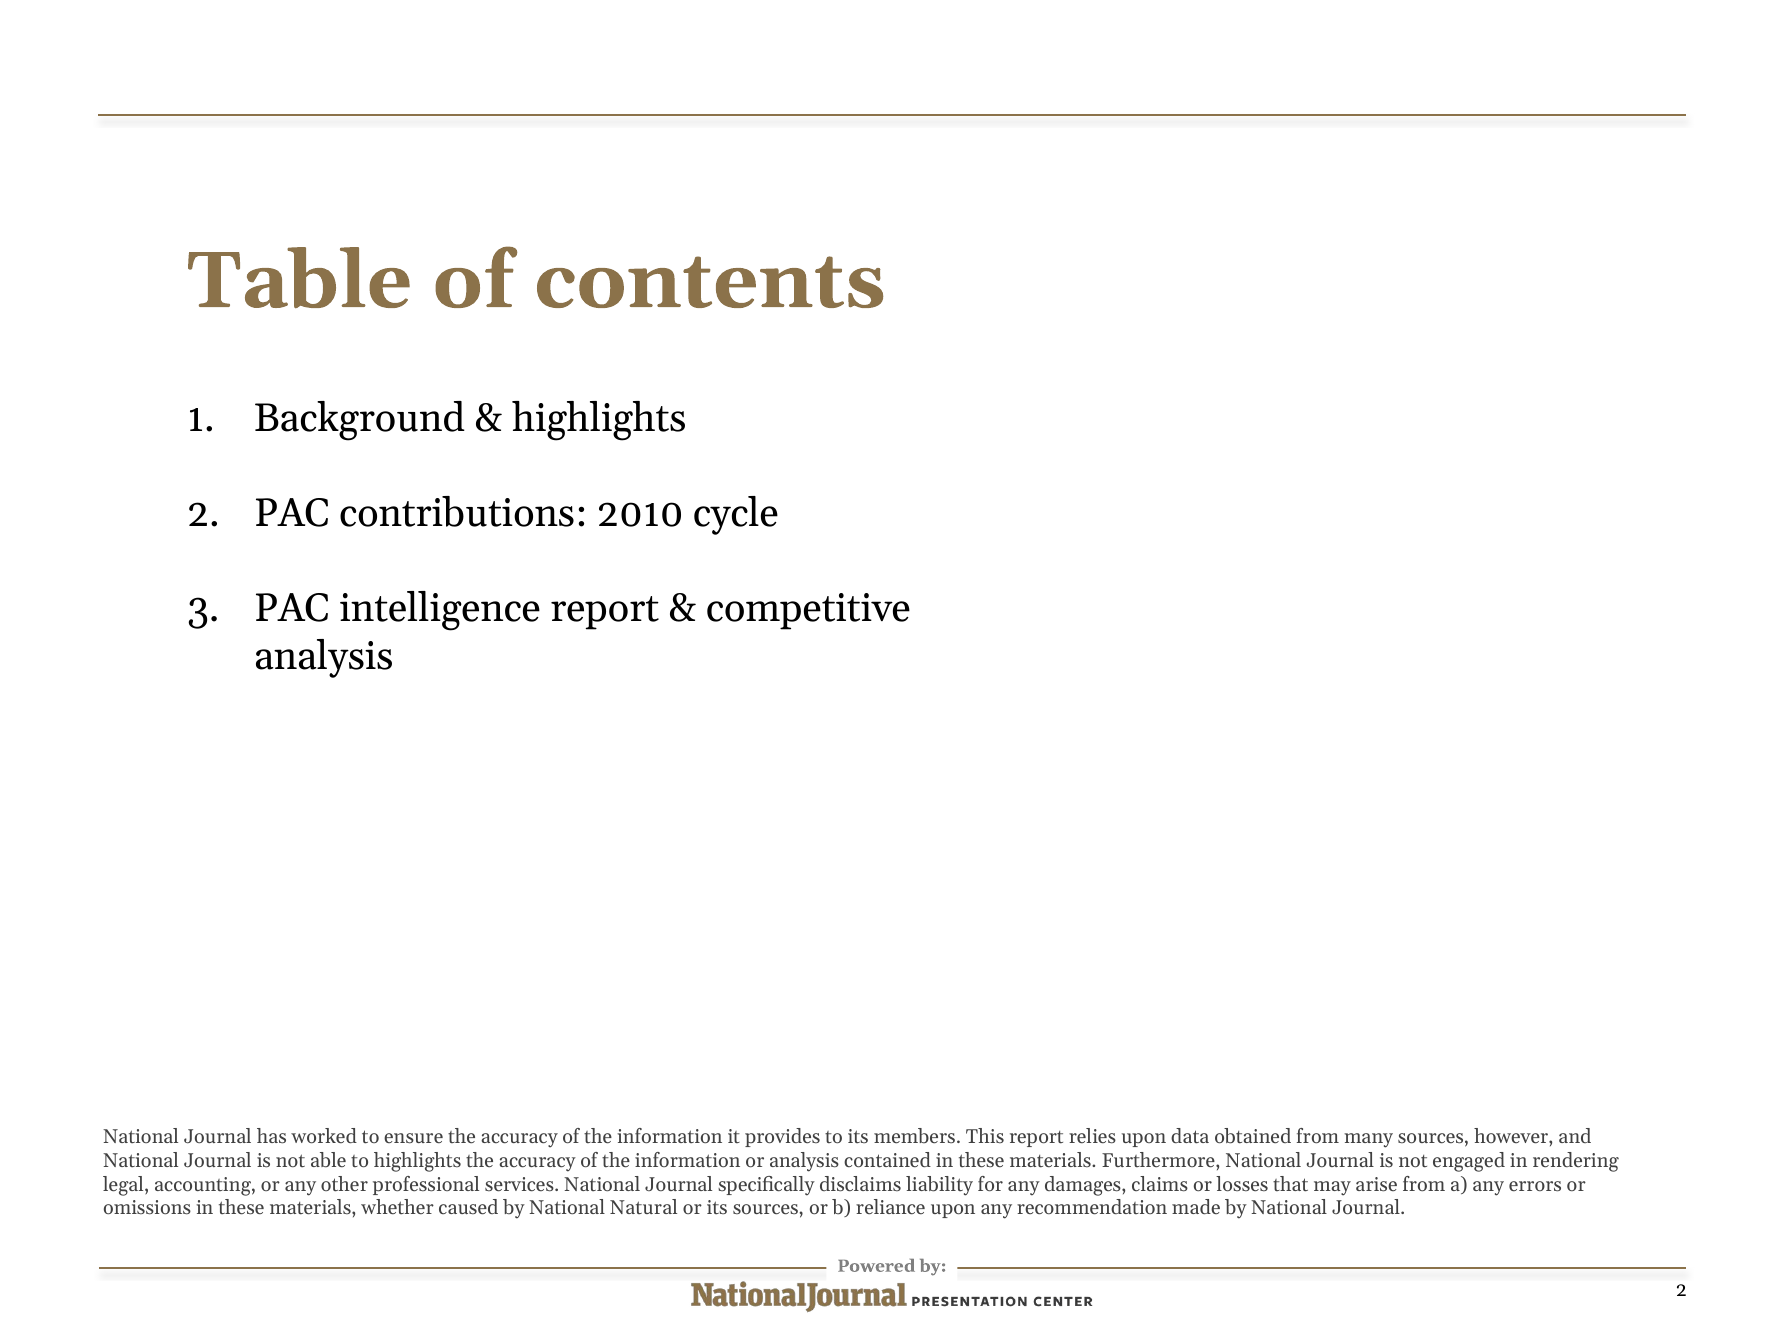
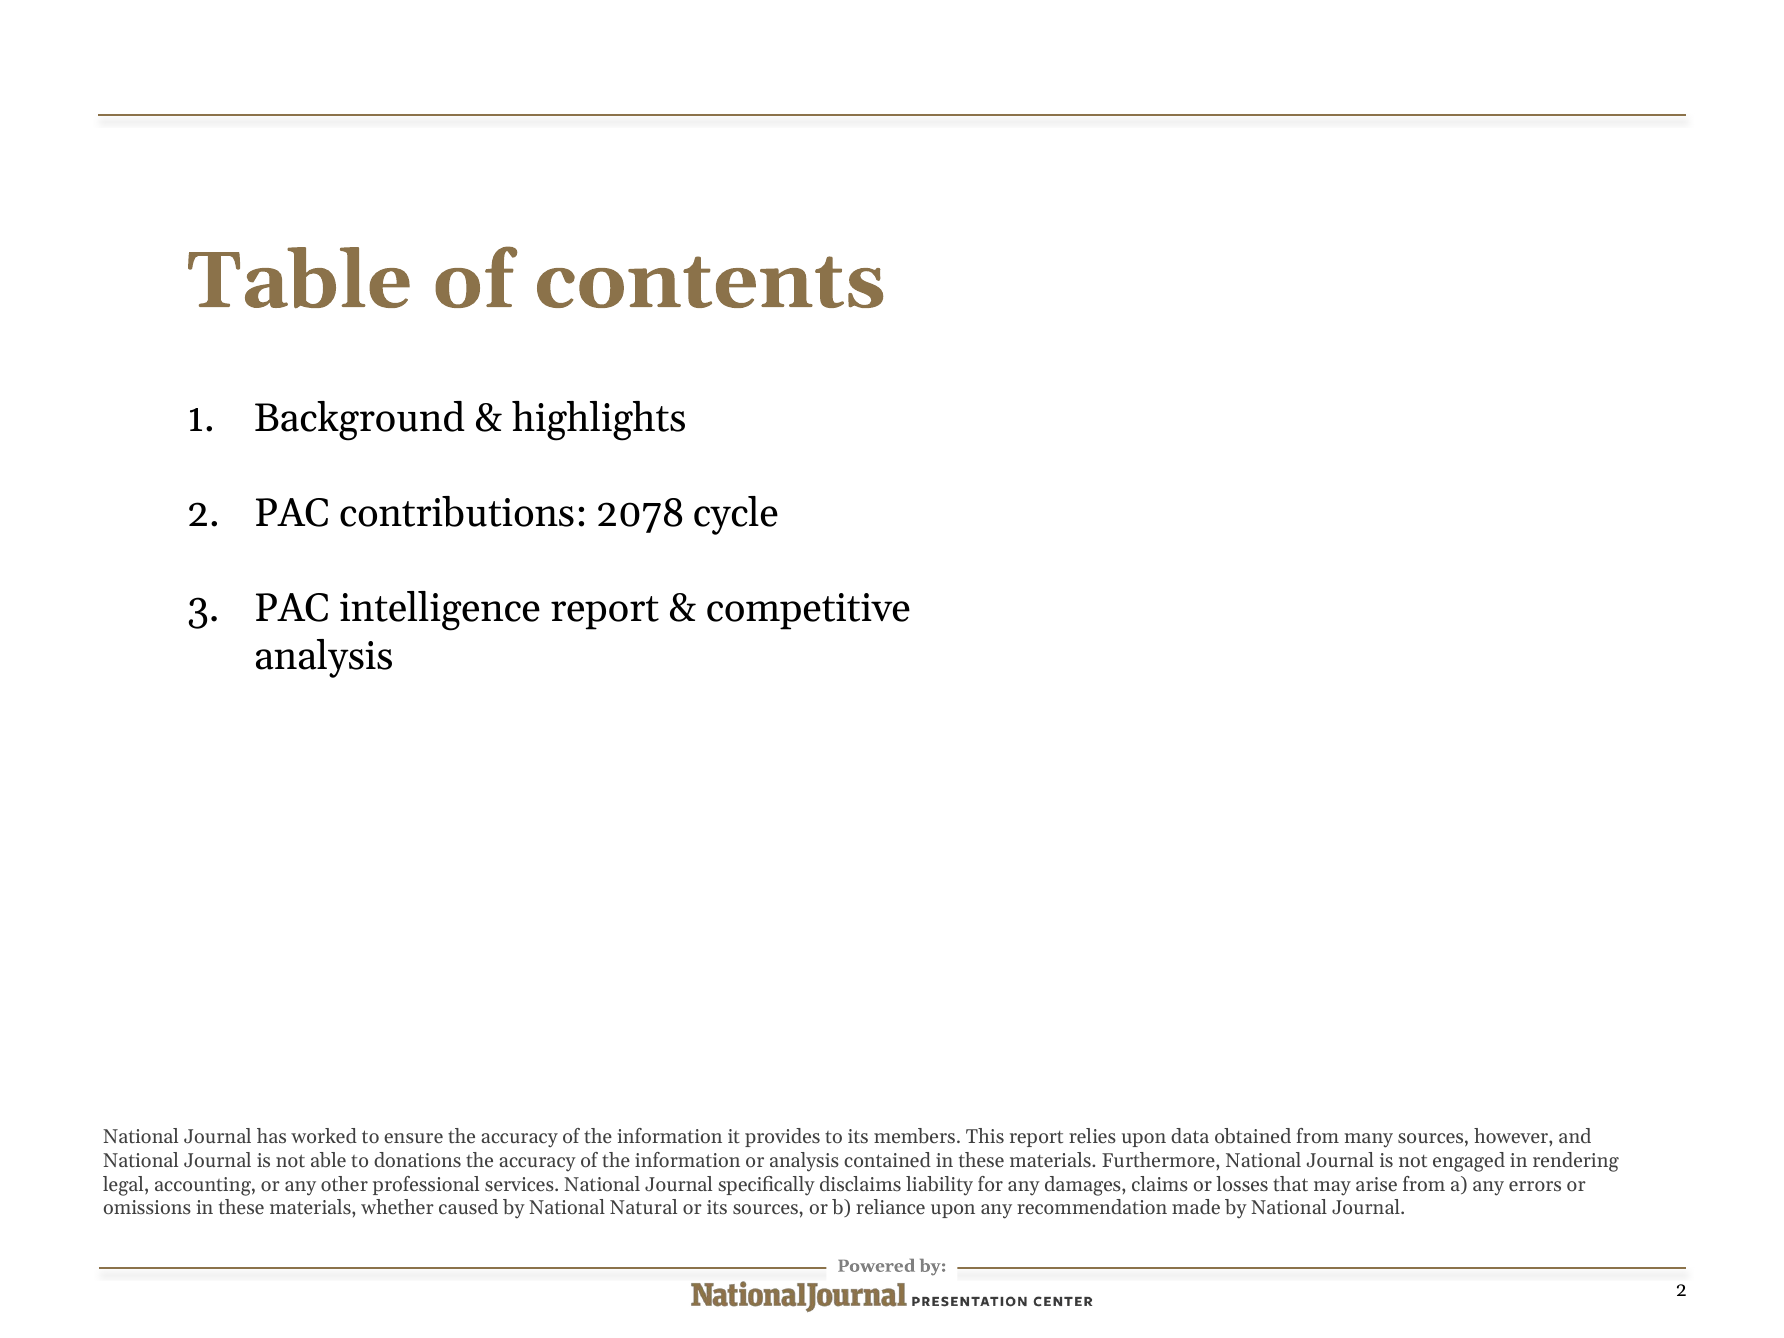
2010: 2010 -> 2078
to highlights: highlights -> donations
